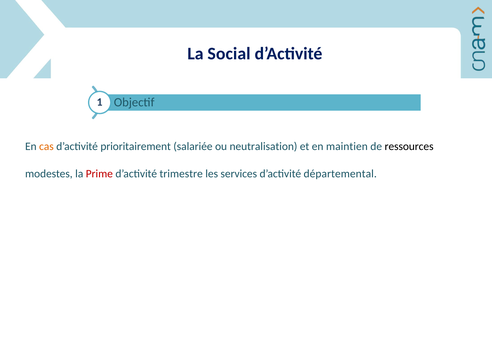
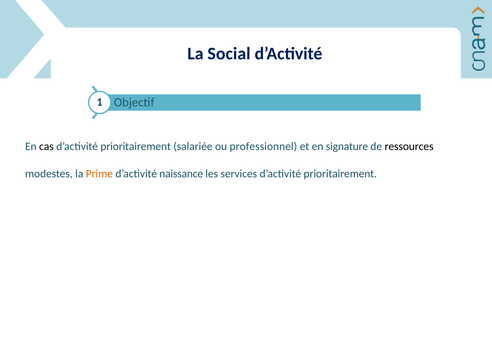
cas colour: orange -> black
neutralisation: neutralisation -> professionnel
maintien: maintien -> signature
Prime colour: red -> orange
trimestre: trimestre -> naissance
départemental at (340, 173): départemental -> prioritairement
